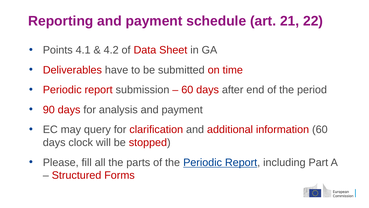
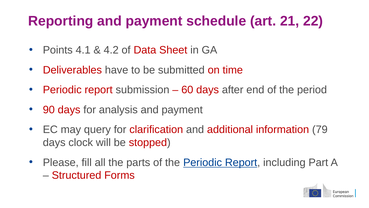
information 60: 60 -> 79
